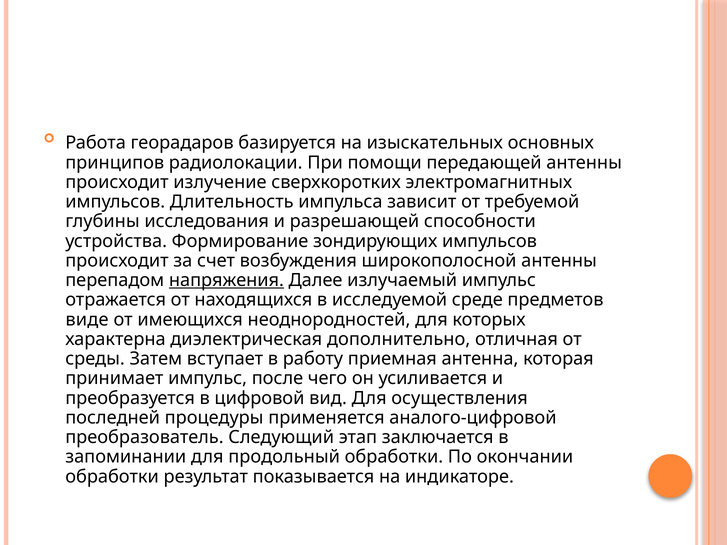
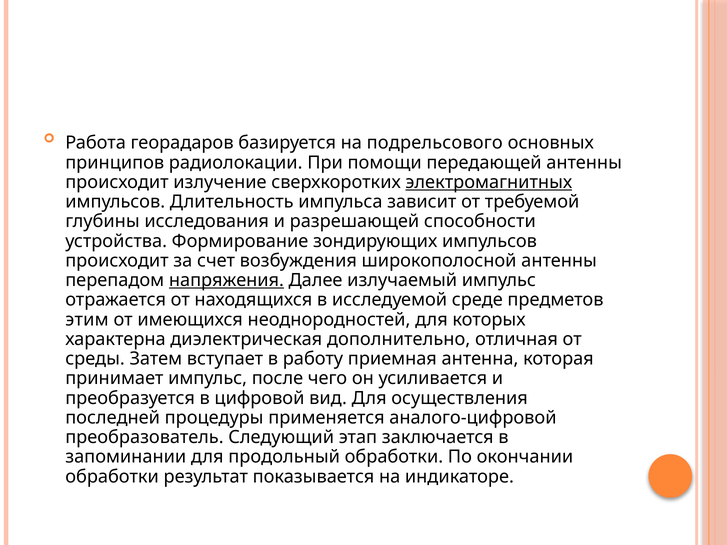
изыскательных: изыскательных -> подрельсового
электромагнитных underline: none -> present
виде: виде -> этим
